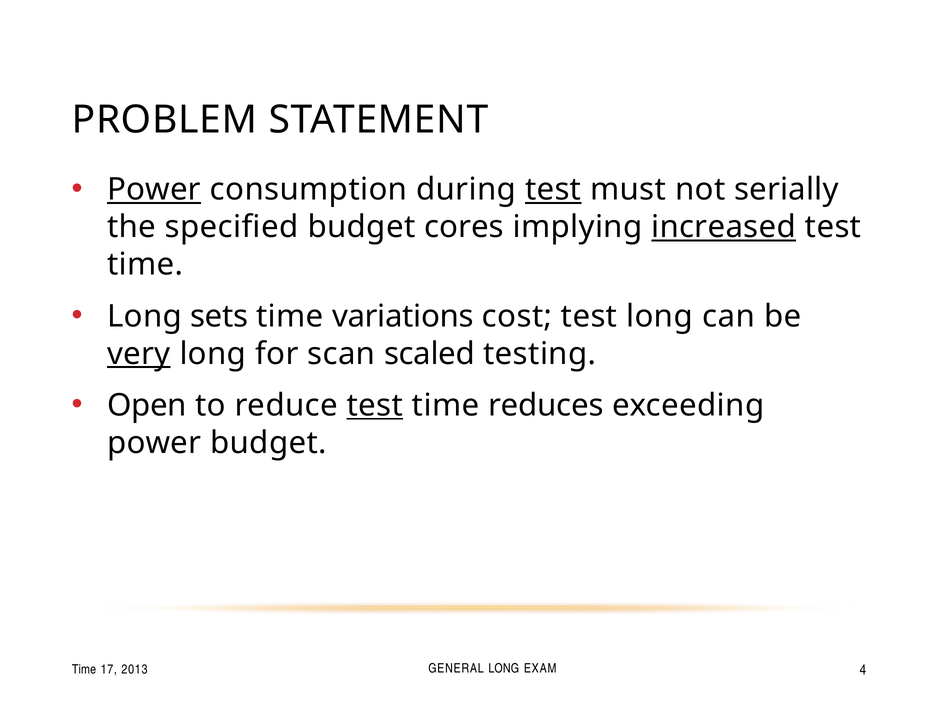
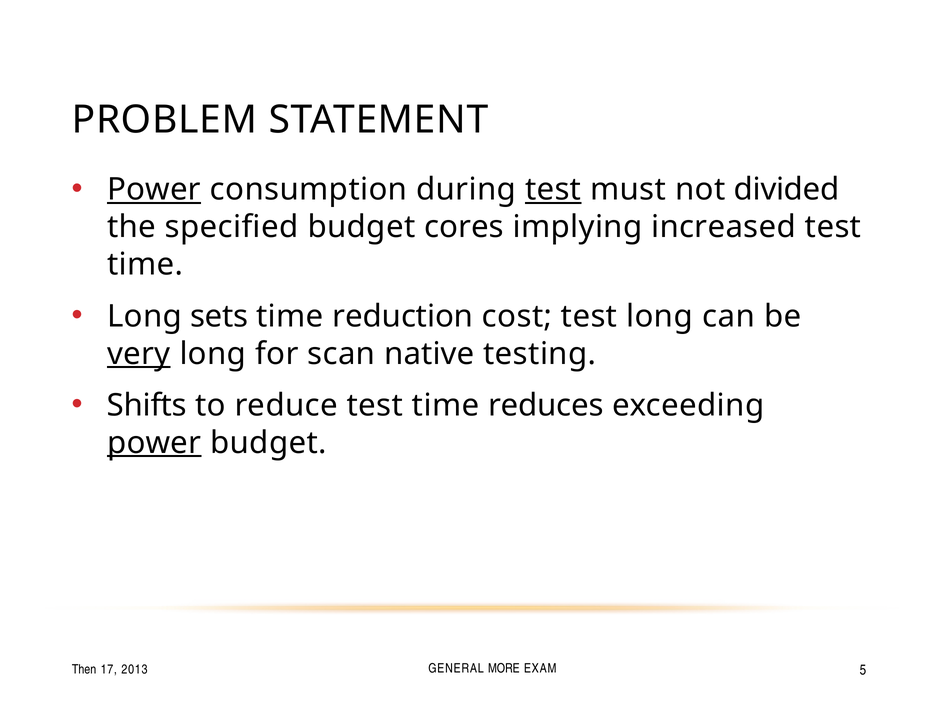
serially: serially -> divided
increased underline: present -> none
variations: variations -> reduction
scaled: scaled -> native
Open: Open -> Shifts
test at (375, 406) underline: present -> none
power at (154, 443) underline: none -> present
GENERAL LONG: LONG -> MORE
4: 4 -> 5
Time at (84, 670): Time -> Then
